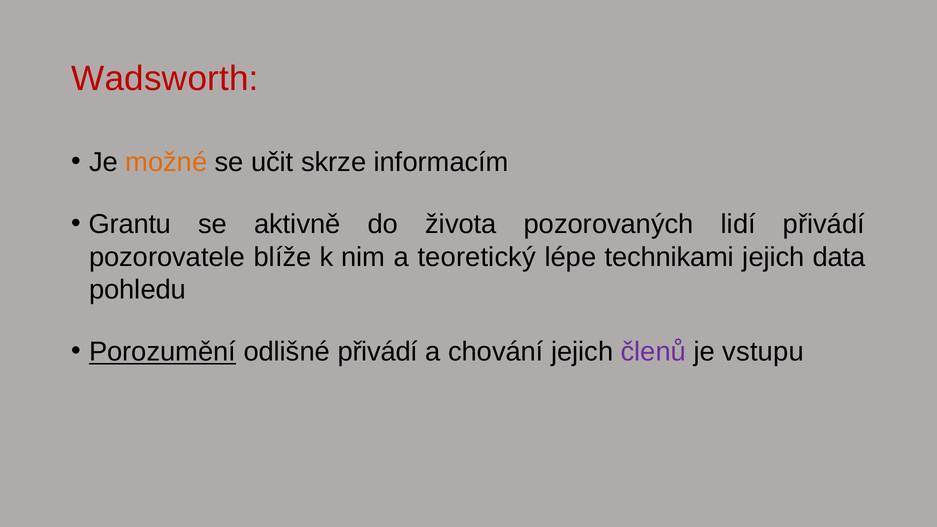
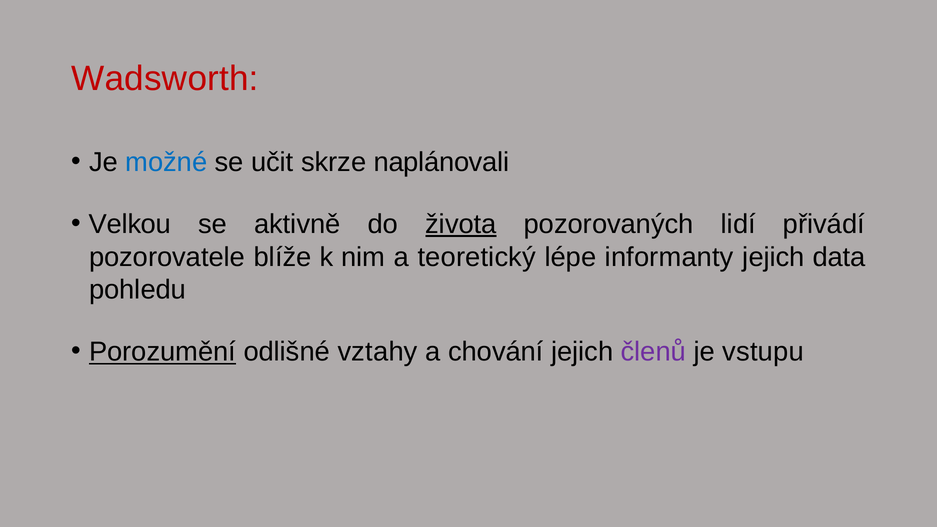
možné colour: orange -> blue
informacím: informacím -> naplánovali
Grantu: Grantu -> Velkou
života underline: none -> present
technikami: technikami -> informanty
odlišné přivádí: přivádí -> vztahy
